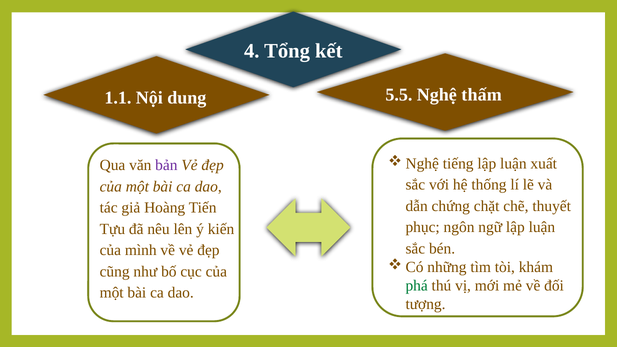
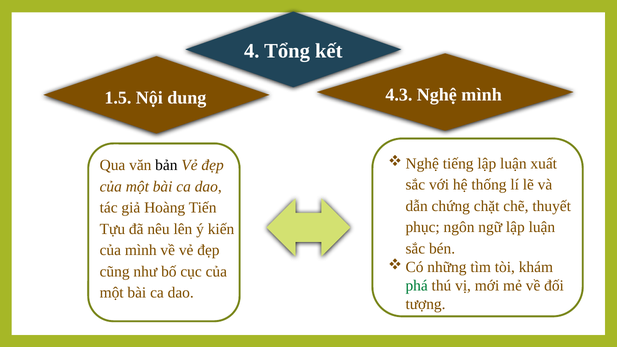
1.1: 1.1 -> 1.5
5.5: 5.5 -> 4.3
Nghệ thấm: thấm -> mình
bản colour: purple -> black
